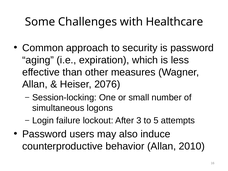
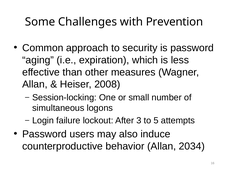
Healthcare: Healthcare -> Prevention
2076: 2076 -> 2008
2010: 2010 -> 2034
